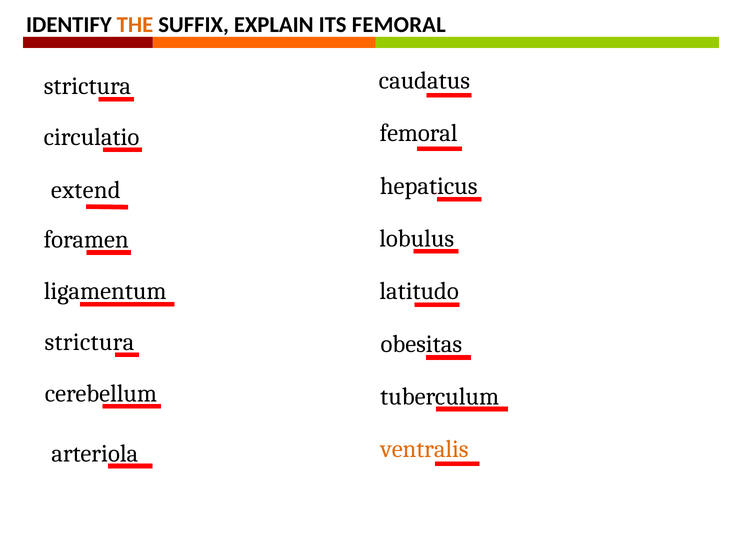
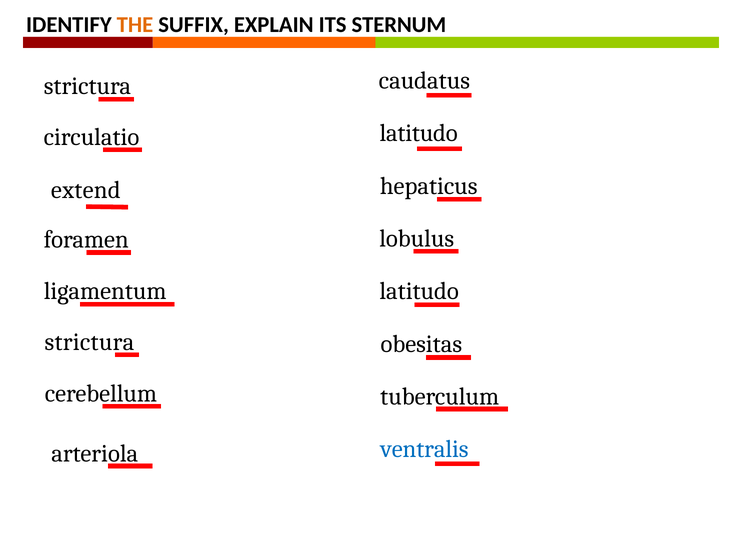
ITS FEMORAL: FEMORAL -> STERNUM
femoral at (419, 133): femoral -> latitudo
ventralis colour: orange -> blue
